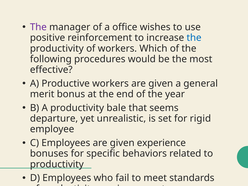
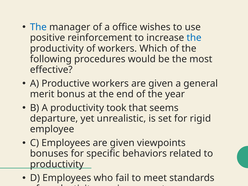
The at (38, 27) colour: purple -> blue
bale: bale -> took
experience: experience -> viewpoints
